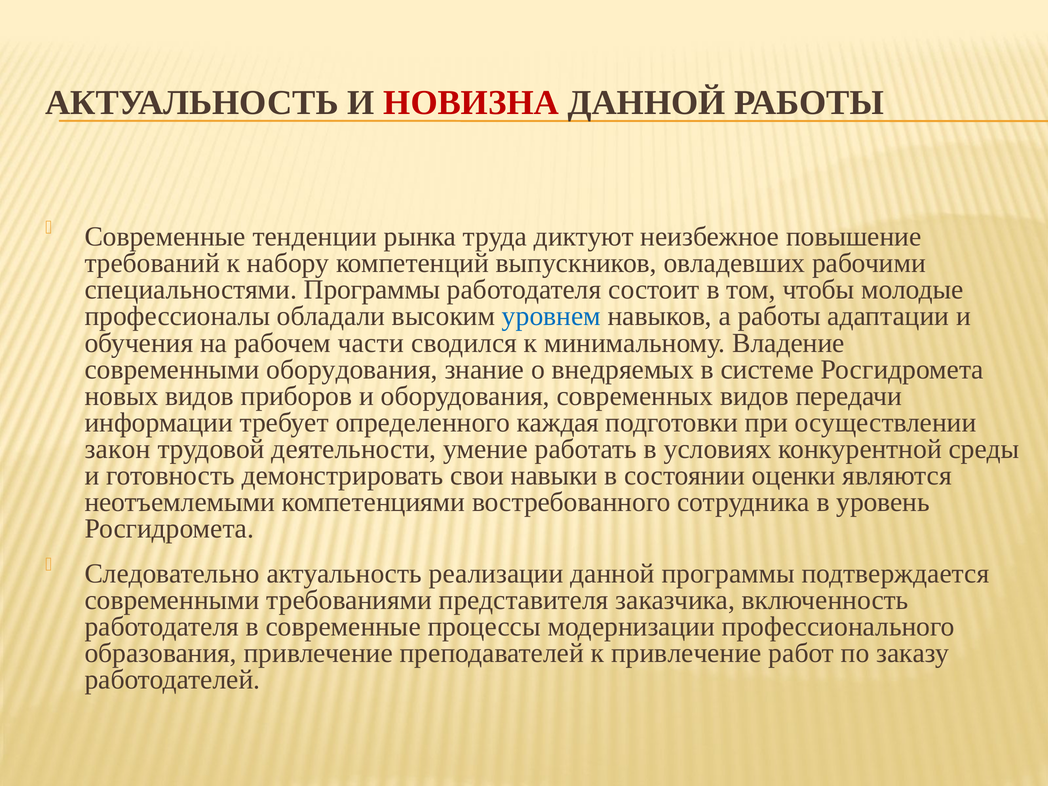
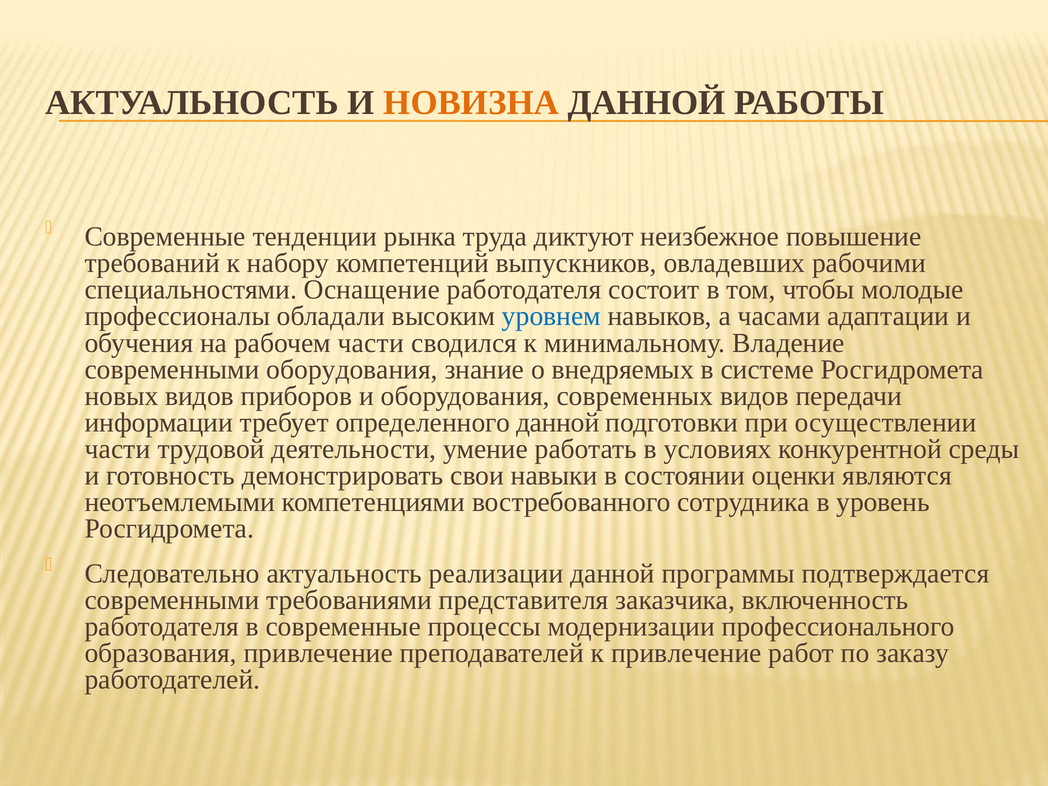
НОВИЗНА colour: red -> orange
специальностями Программы: Программы -> Оснащение
а работы: работы -> часами
определенного каждая: каждая -> данной
закон at (118, 449): закон -> части
